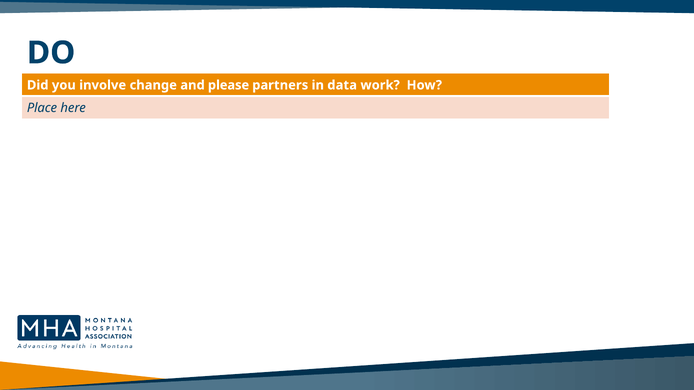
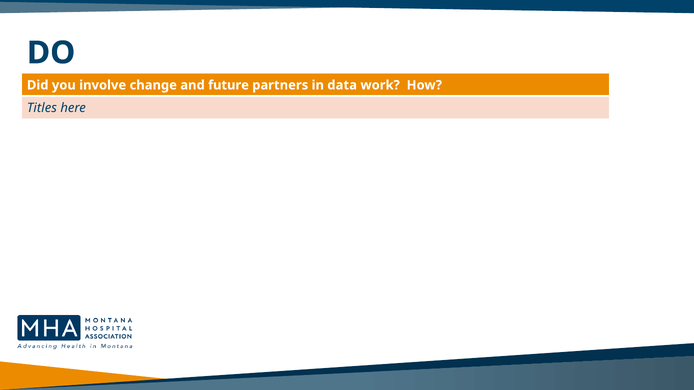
please: please -> future
Place: Place -> Titles
